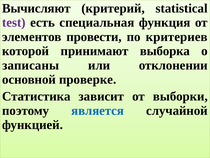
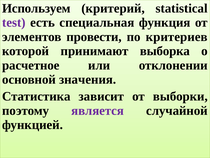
Вычисляют: Вычисляют -> Используем
записаны: записаны -> расчетное
проверке: проверке -> значения
является colour: blue -> purple
